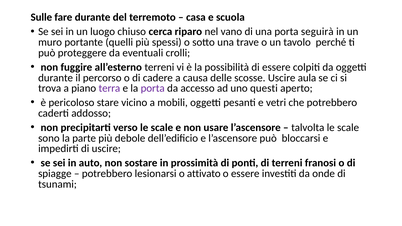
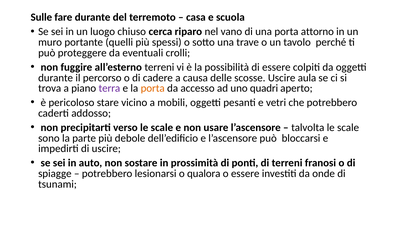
seguirà: seguirà -> attorno
porta at (153, 88) colour: purple -> orange
questi: questi -> quadri
attivato: attivato -> qualora
